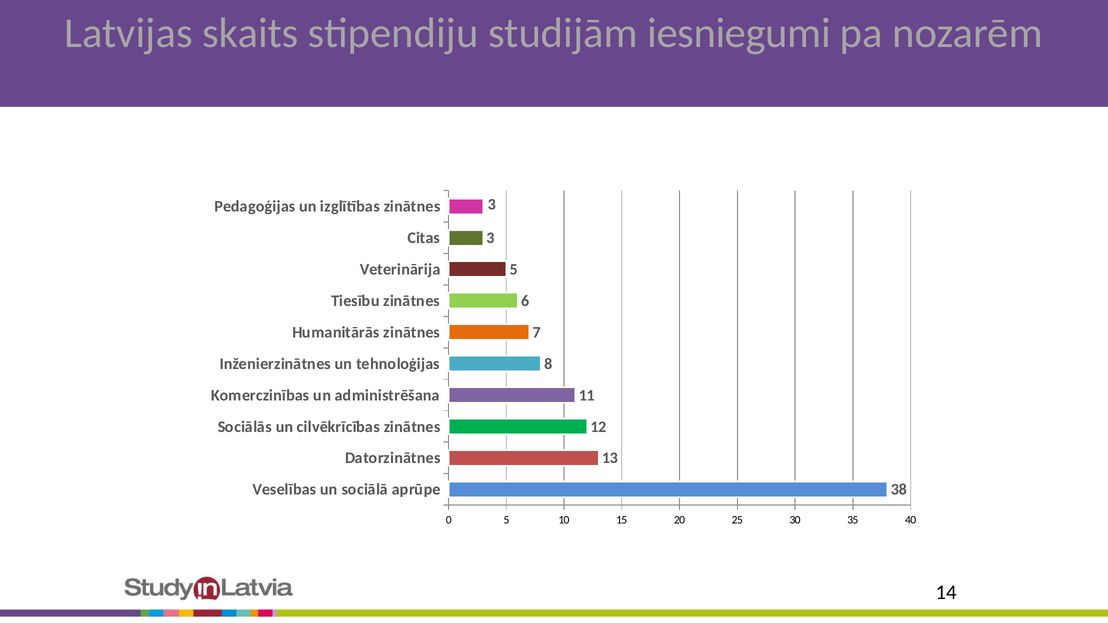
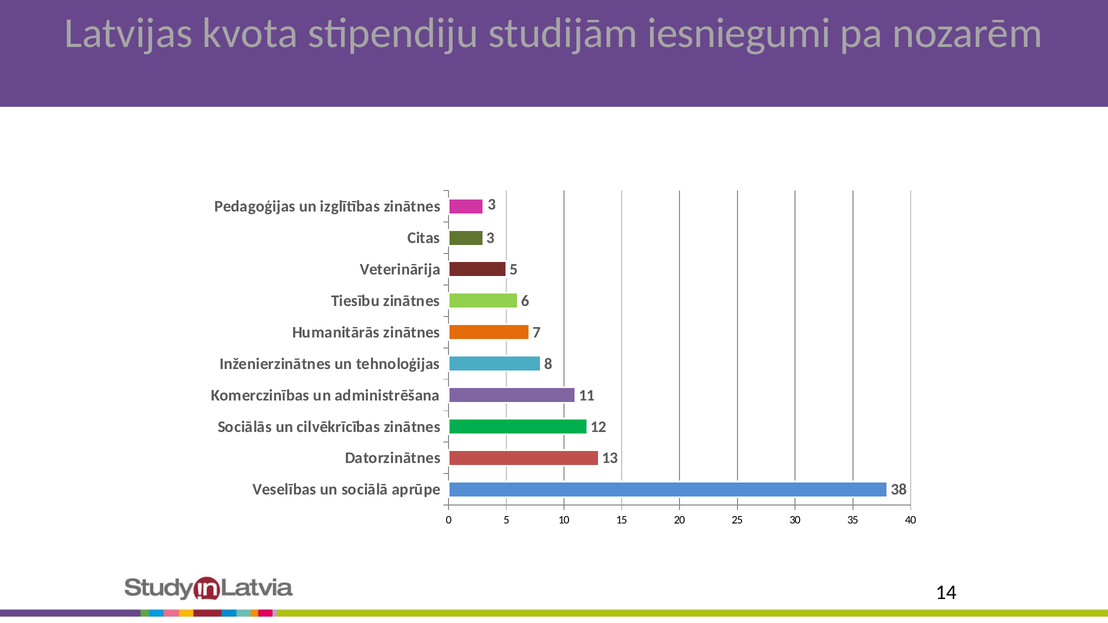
skaits: skaits -> kvota
